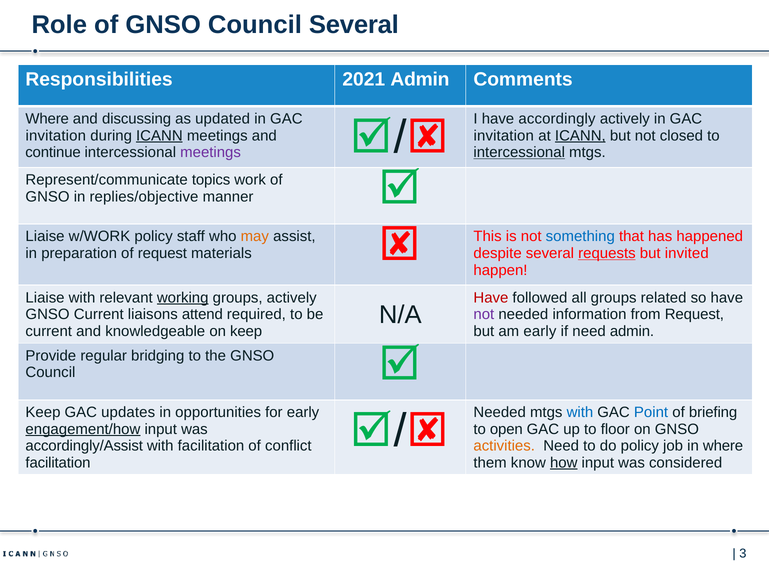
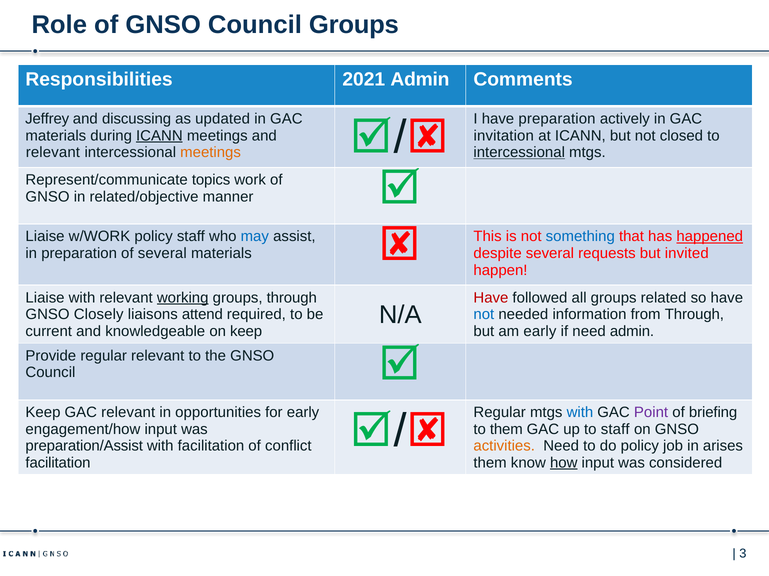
Council Several: Several -> Groups
Where at (47, 119): Where -> Jeffrey
have accordingly: accordingly -> preparation
invitation at (56, 136): invitation -> materials
ICANN at (580, 136) underline: present -> none
continue at (53, 153): continue -> relevant
meetings at (211, 153) colour: purple -> orange
replies/objective: replies/objective -> related/objective
may colour: orange -> blue
of request: request -> several
requests underline: present -> none
happened underline: none -> present
groups actively: actively -> through
GNSO Current: Current -> Closely
not at (484, 315) colour: purple -> blue
from Request: Request -> Through
regular bridging: bridging -> relevant
GAC updates: updates -> relevant
Needed at (500, 413): Needed -> Regular
Point colour: blue -> purple
engagement/how underline: present -> none
to open: open -> them
to floor: floor -> staff
accordingly/Assist: accordingly/Assist -> preparation/Assist
in where: where -> arises
